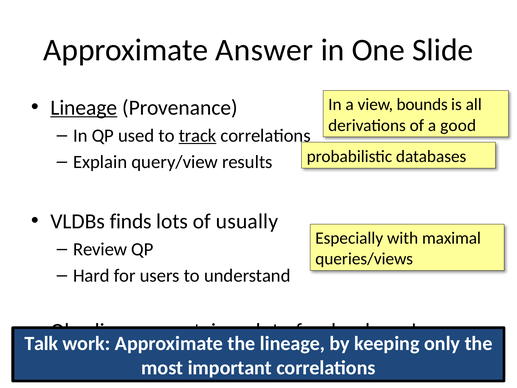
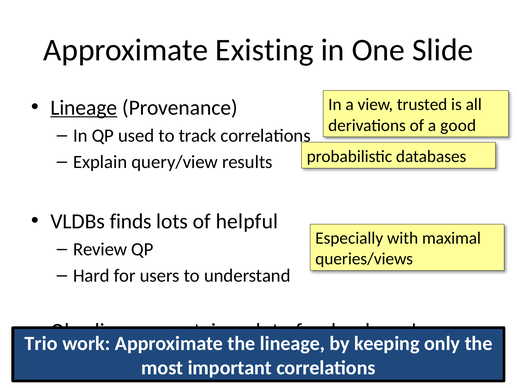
Answer: Answer -> Existing
bounds: bounds -> trusted
track underline: present -> none
usually: usually -> helpful
Talk: Talk -> Trio
